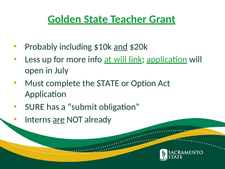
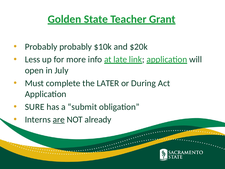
Probably including: including -> probably
and underline: present -> none
at will: will -> late
the STATE: STATE -> LATER
Option: Option -> During
